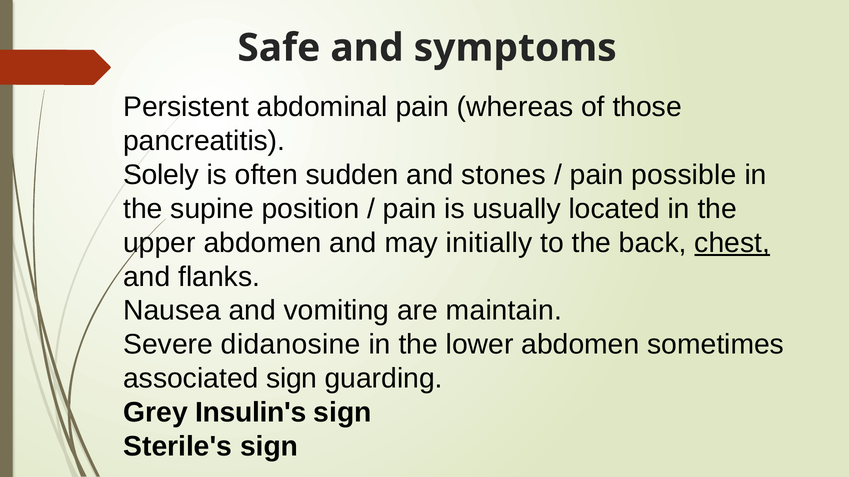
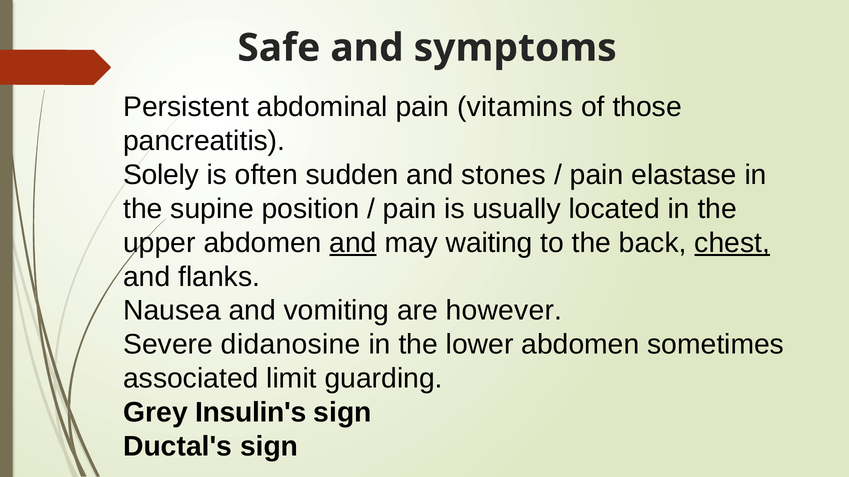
whereas: whereas -> vitamins
possible: possible -> elastase
and at (353, 243) underline: none -> present
initially: initially -> waiting
maintain: maintain -> however
associated sign: sign -> limit
Sterile's: Sterile's -> Ductal's
